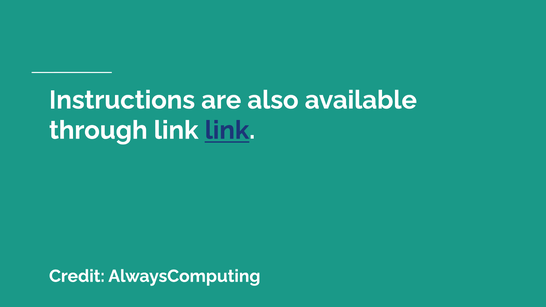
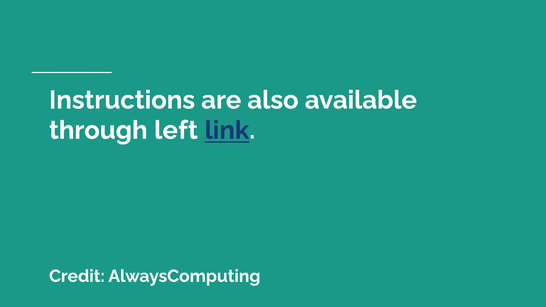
through link: link -> left
